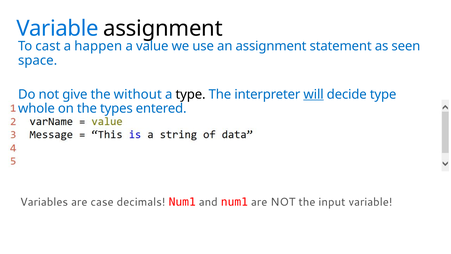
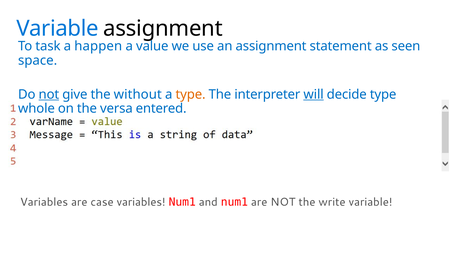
cast: cast -> task
not at (49, 94) underline: none -> present
type at (191, 94) colour: black -> orange
types: types -> versa
case decimals: decimals -> variables
input: input -> write
